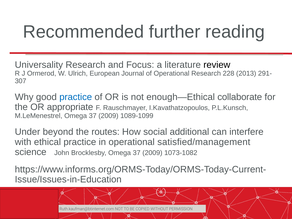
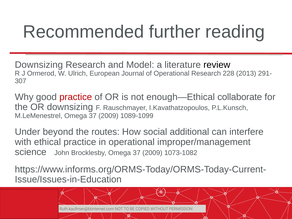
Universality at (39, 65): Universality -> Downsizing
Focus: Focus -> Model
practice at (76, 97) colour: blue -> red
OR appropriate: appropriate -> downsizing
satisfied/management: satisfied/management -> improper/management
